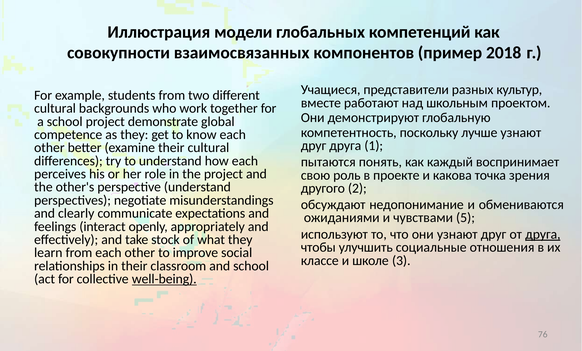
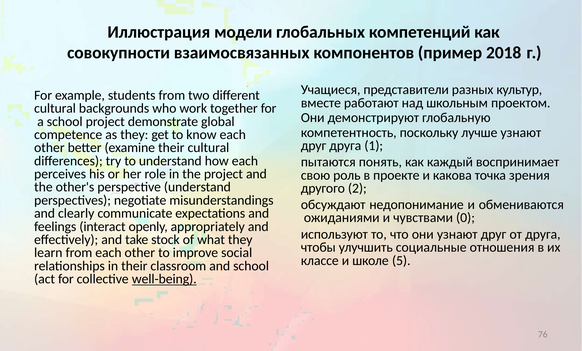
5: 5 -> 0
друга at (543, 234) underline: present -> none
3: 3 -> 5
